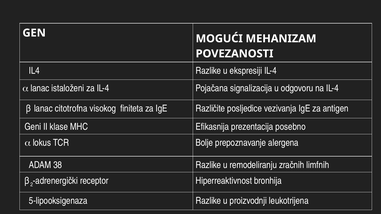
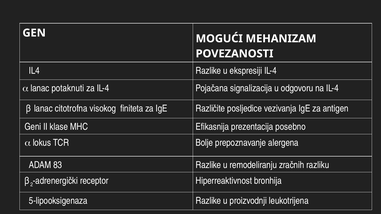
istaloženi: istaloženi -> potaknuti
38: 38 -> 83
limfnih: limfnih -> razliku
